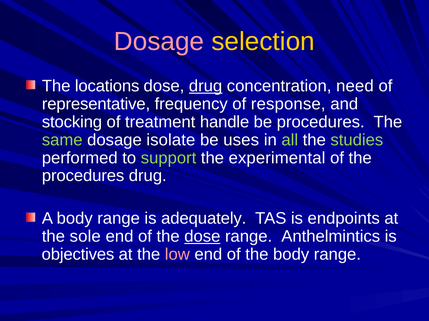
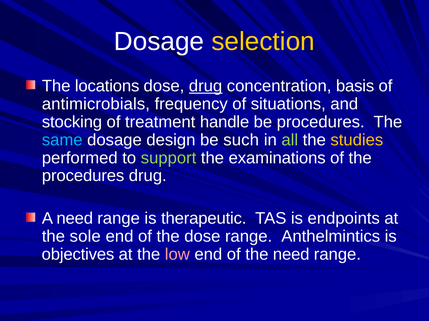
Dosage at (159, 42) colour: pink -> white
need: need -> basis
representative: representative -> antimicrobials
response: response -> situations
same colour: light green -> light blue
isolate: isolate -> design
uses: uses -> such
studies colour: light green -> yellow
experimental: experimental -> examinations
A body: body -> need
adequately: adequately -> therapeutic
dose at (202, 237) underline: present -> none
the body: body -> need
